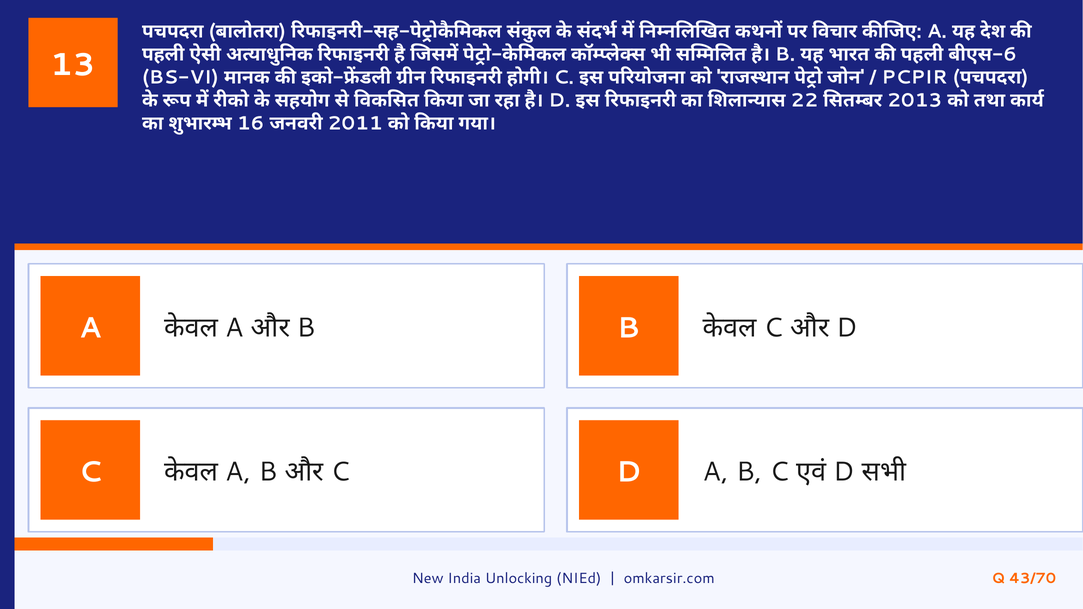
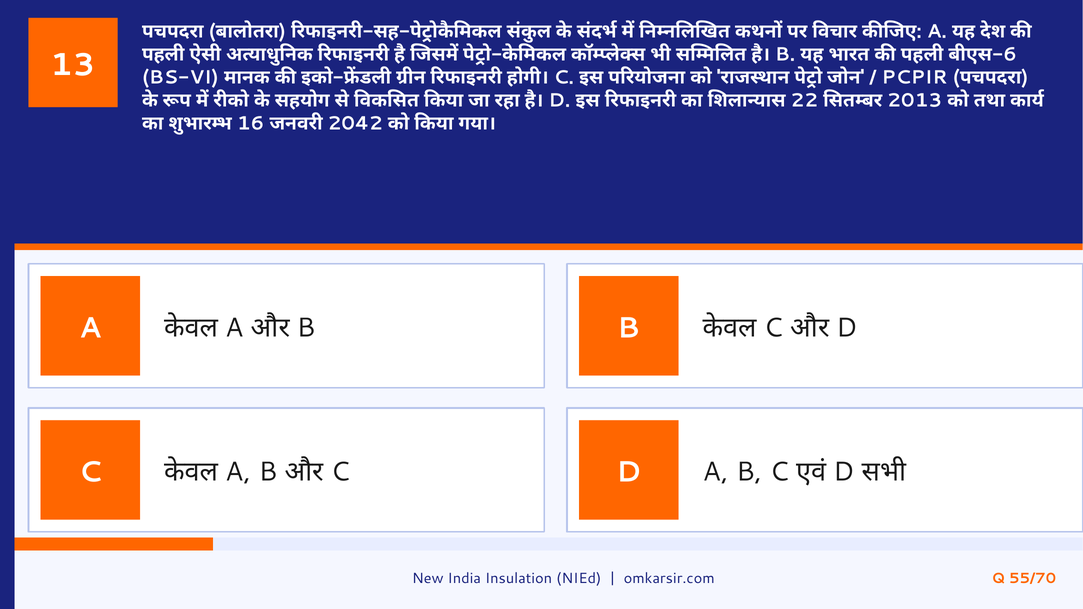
2011: 2011 -> 2042
Unlocking: Unlocking -> Insulation
43/70: 43/70 -> 55/70
